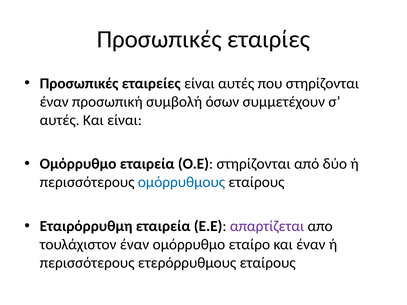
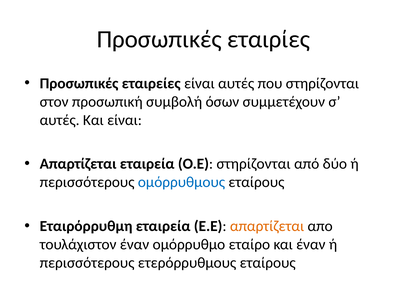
έναν at (54, 102): έναν -> στον
Ομόρρυθμο at (78, 164): Ομόρρυθμο -> Απαρτίζεται
απαρτίζεται at (267, 226) colour: purple -> orange
